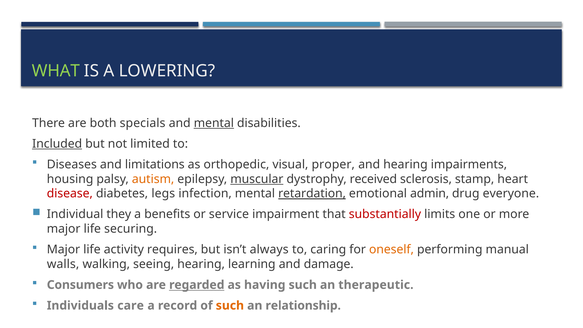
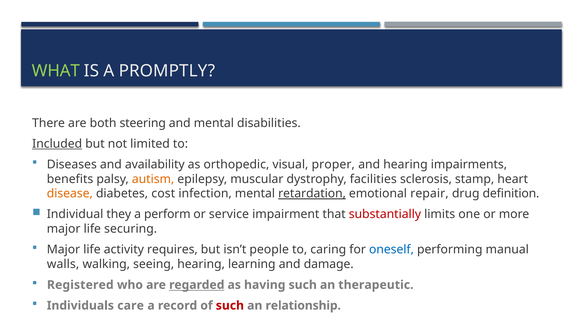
LOWERING: LOWERING -> PROMPTLY
specials: specials -> steering
mental at (214, 123) underline: present -> none
limitations: limitations -> availability
housing: housing -> benefits
muscular underline: present -> none
received: received -> facilities
disease colour: red -> orange
legs: legs -> cost
admin: admin -> repair
everyone: everyone -> definition
benefits: benefits -> perform
always: always -> people
oneself colour: orange -> blue
Consumers: Consumers -> Registered
such at (230, 305) colour: orange -> red
